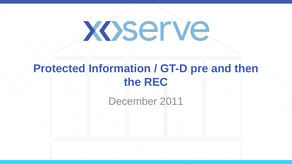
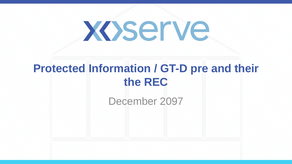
then: then -> their
2011: 2011 -> 2097
